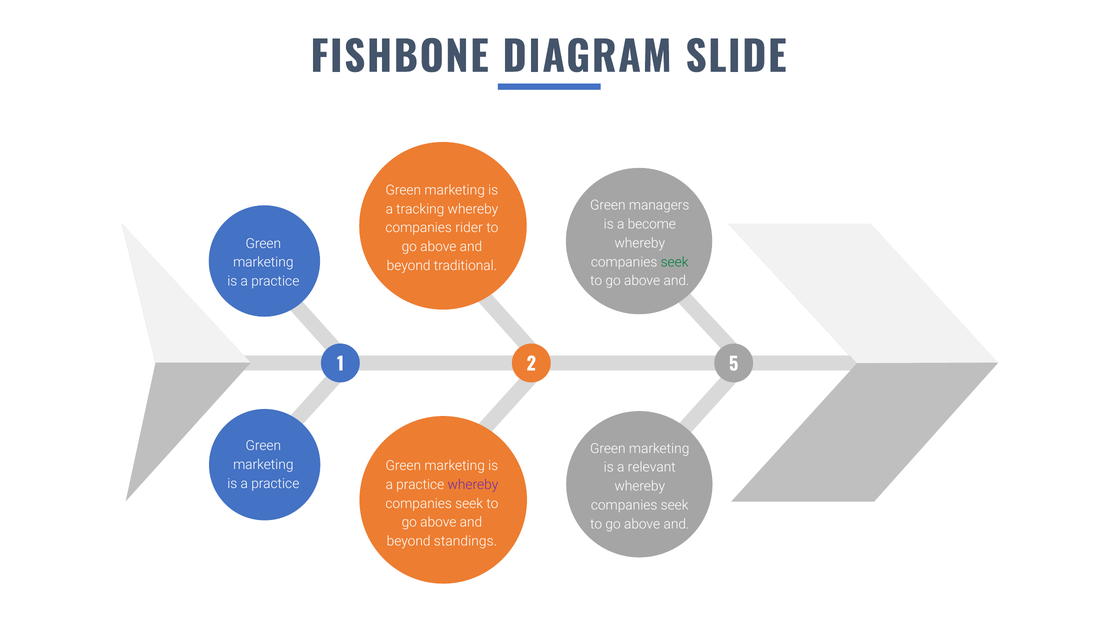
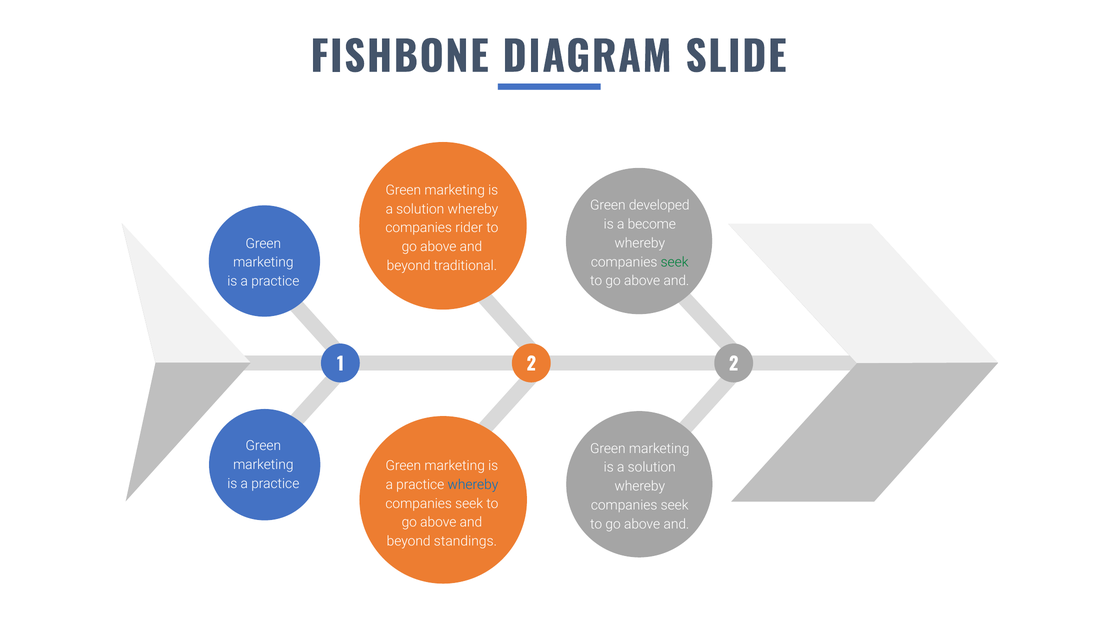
managers: managers -> developed
tracking at (420, 209): tracking -> solution
2 5: 5 -> 2
relevant at (652, 467): relevant -> solution
whereby at (473, 484) colour: purple -> blue
